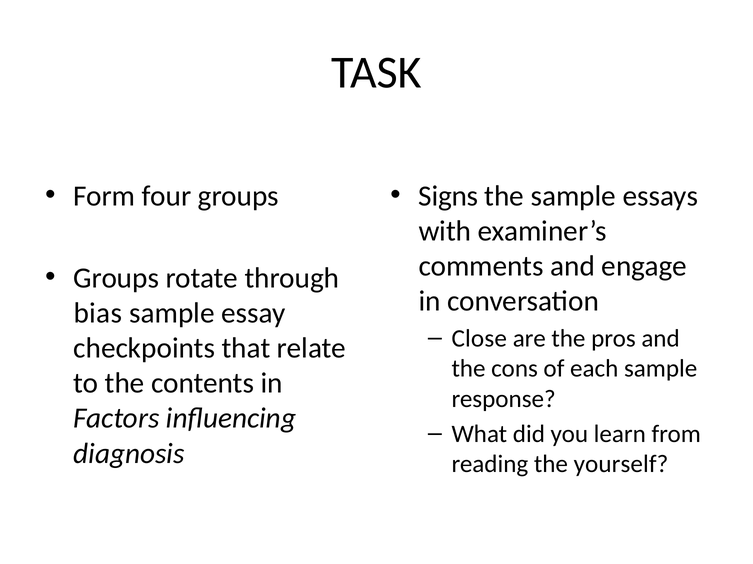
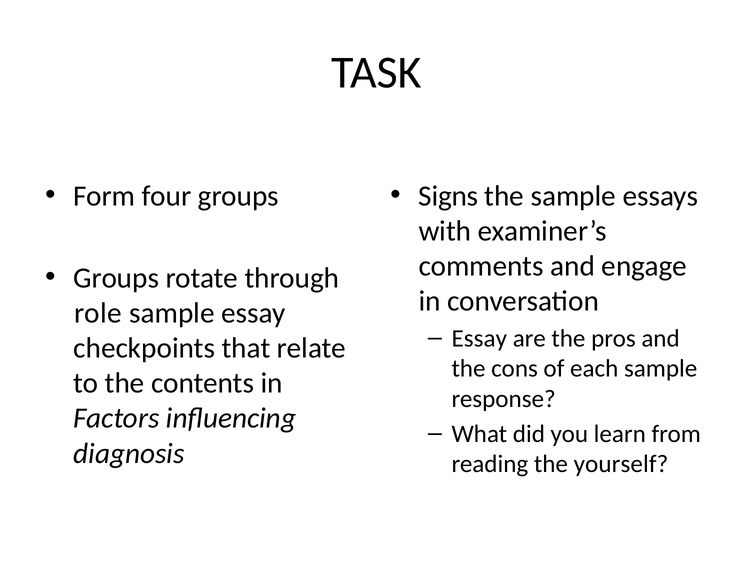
bias: bias -> role
Close at (479, 339): Close -> Essay
